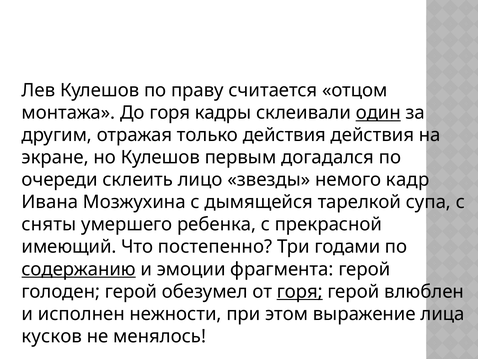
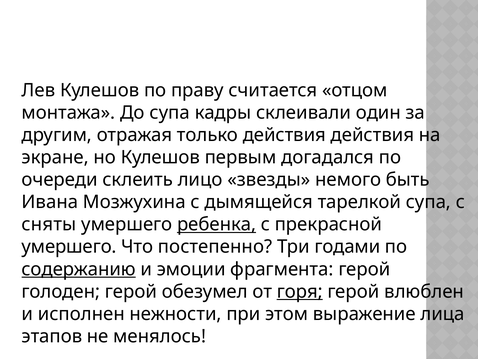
До горя: горя -> супа
один underline: present -> none
кадр: кадр -> быть
ребенка underline: none -> present
имеющий at (69, 247): имеющий -> умершего
кусков: кусков -> этапов
